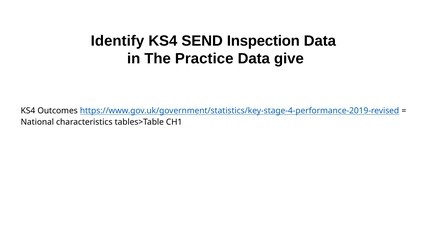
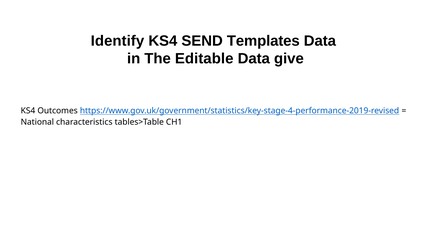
Inspection: Inspection -> Templates
Practice: Practice -> Editable
